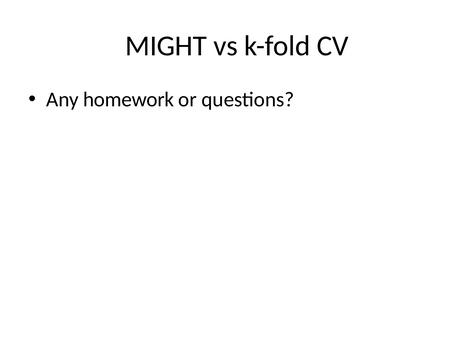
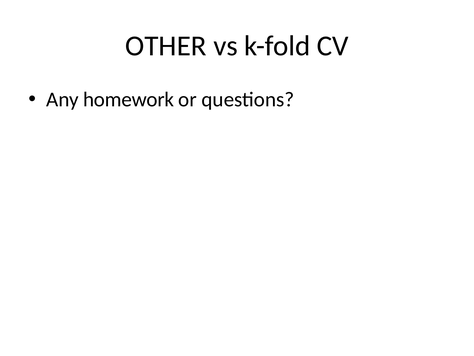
MIGHT: MIGHT -> OTHER
